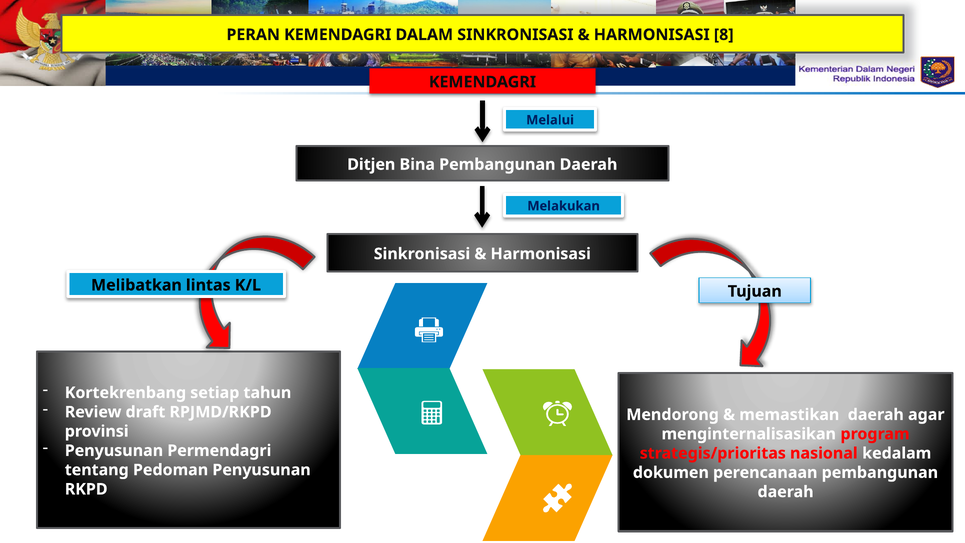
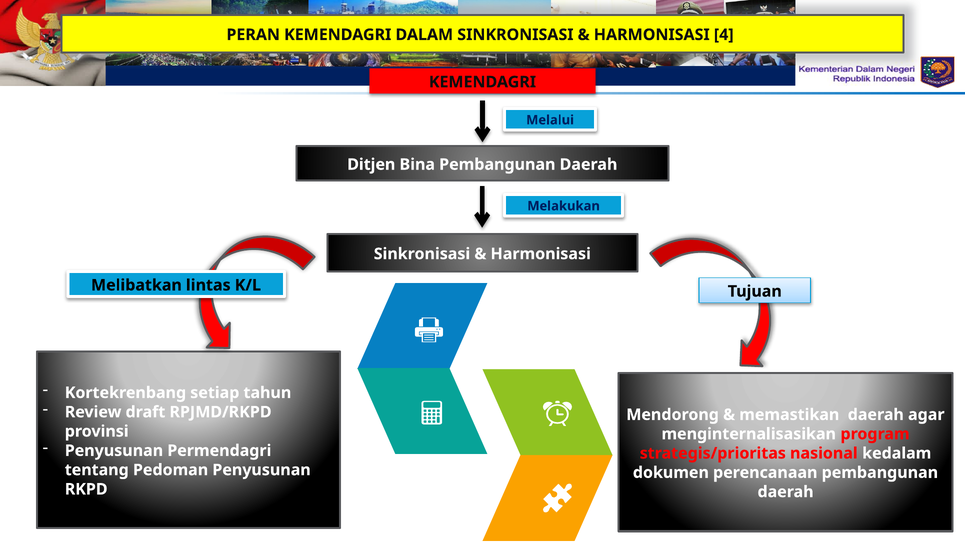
8: 8 -> 4
